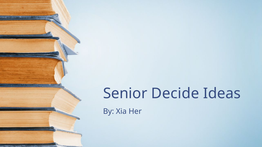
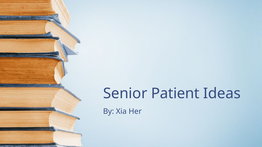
Decide: Decide -> Patient
